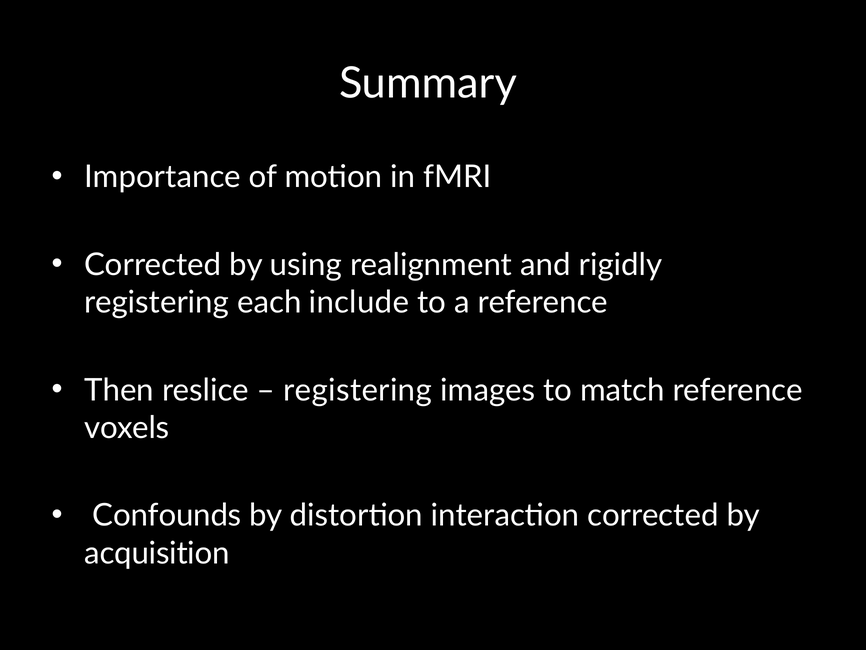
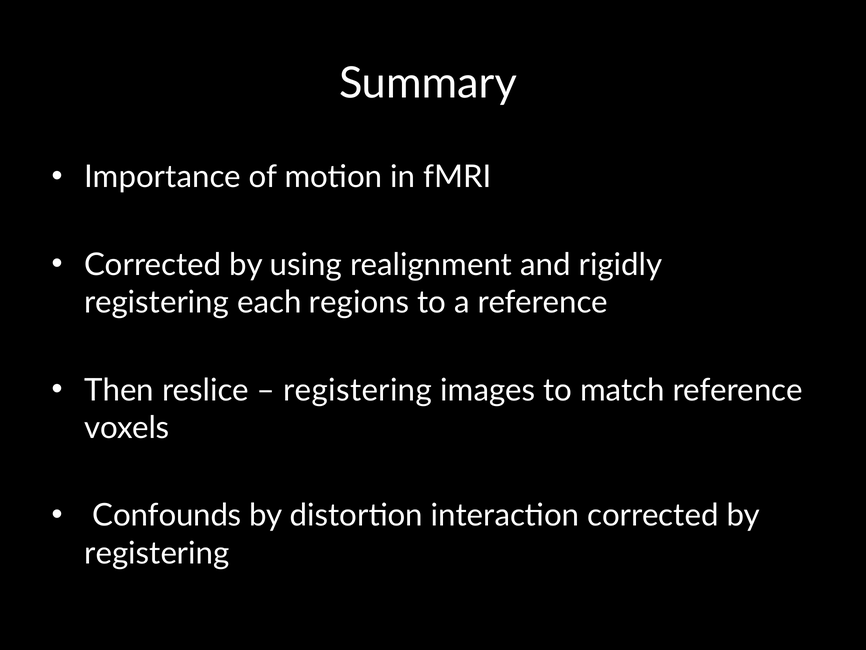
include: include -> regions
acquisition at (157, 553): acquisition -> registering
